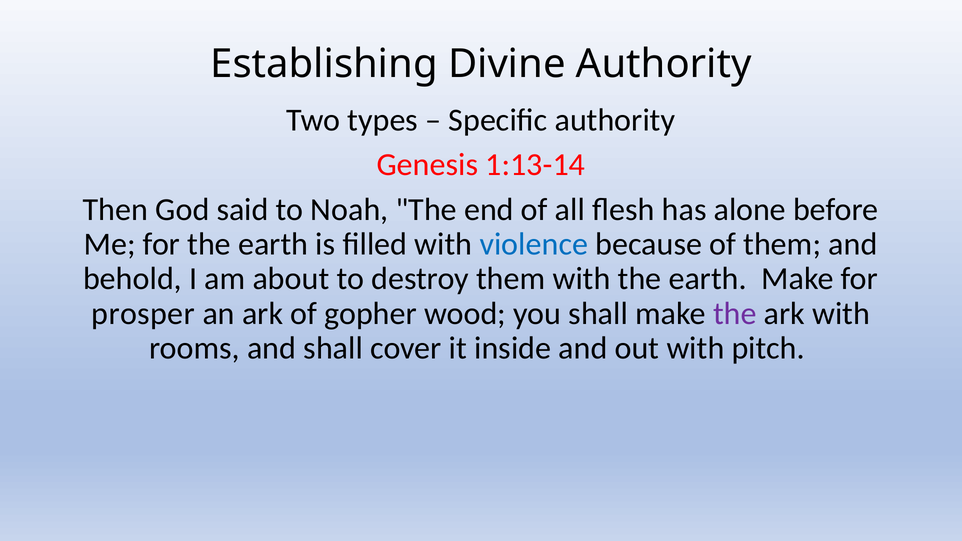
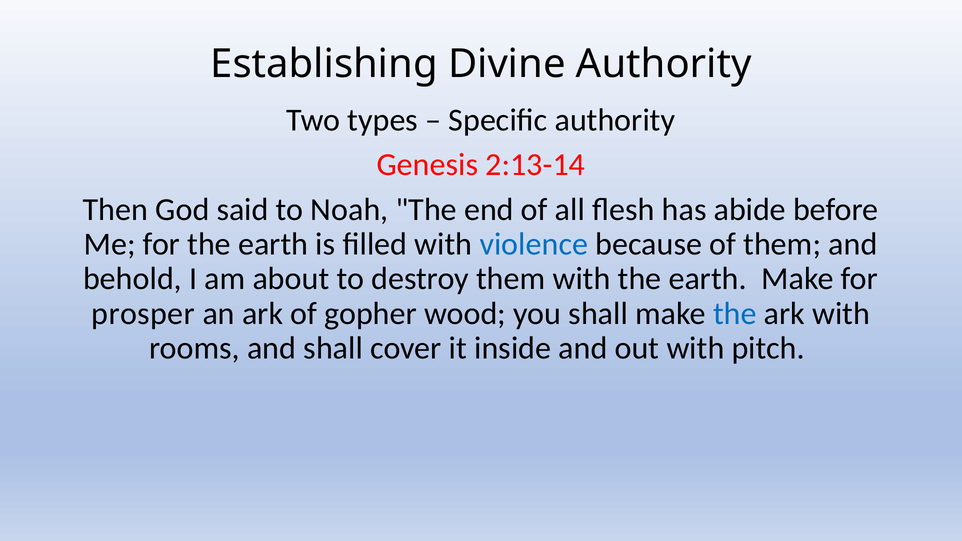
1:13-14: 1:13-14 -> 2:13-14
alone: alone -> abide
the at (735, 314) colour: purple -> blue
